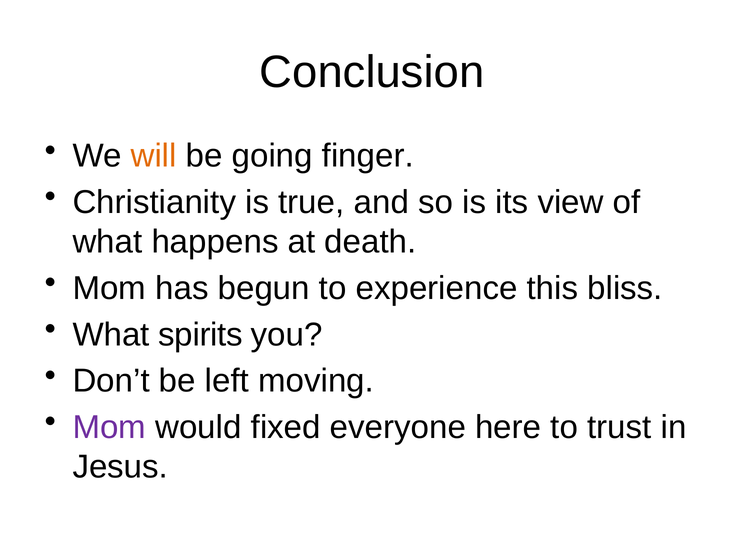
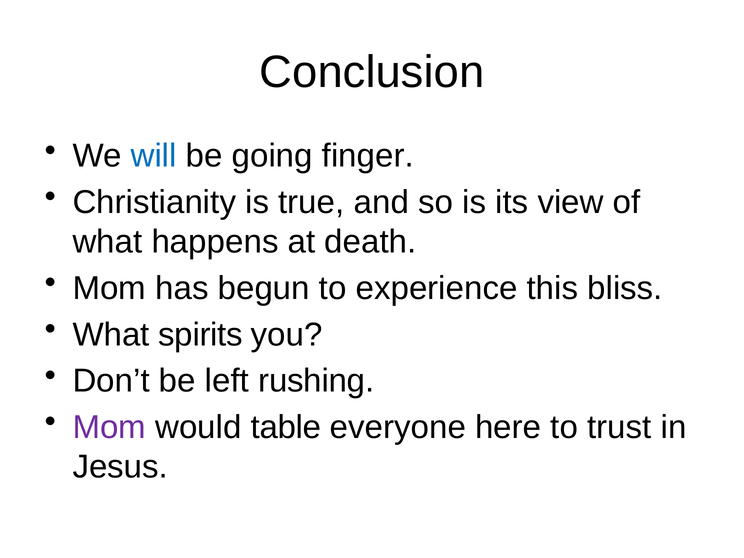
will colour: orange -> blue
moving: moving -> rushing
fixed: fixed -> table
